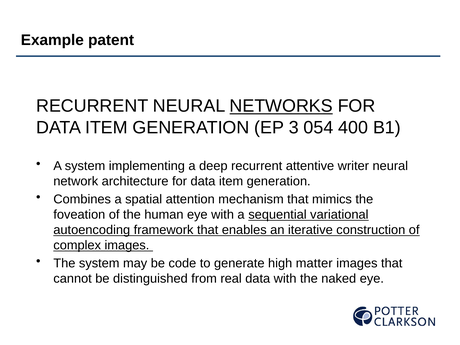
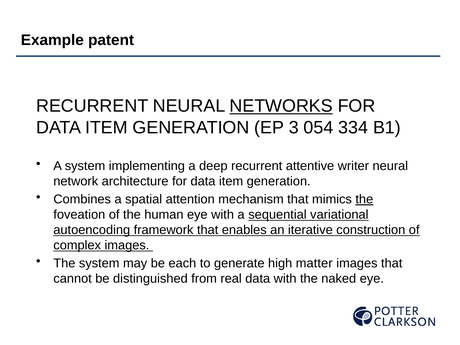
400: 400 -> 334
the at (364, 199) underline: none -> present
code: code -> each
